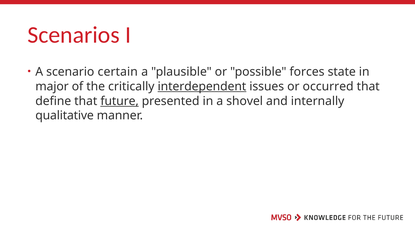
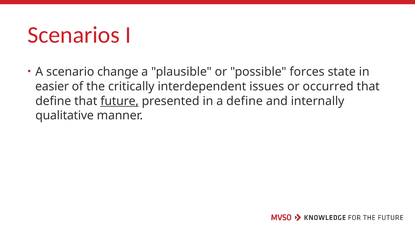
certain: certain -> change
major: major -> easier
interdependent underline: present -> none
a shovel: shovel -> define
